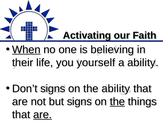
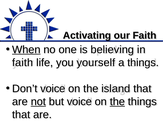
their at (23, 63): their -> faith
a ability: ability -> things
Don’t signs: signs -> voice
the ability: ability -> island
not underline: none -> present
but signs: signs -> voice
are at (43, 115) underline: present -> none
